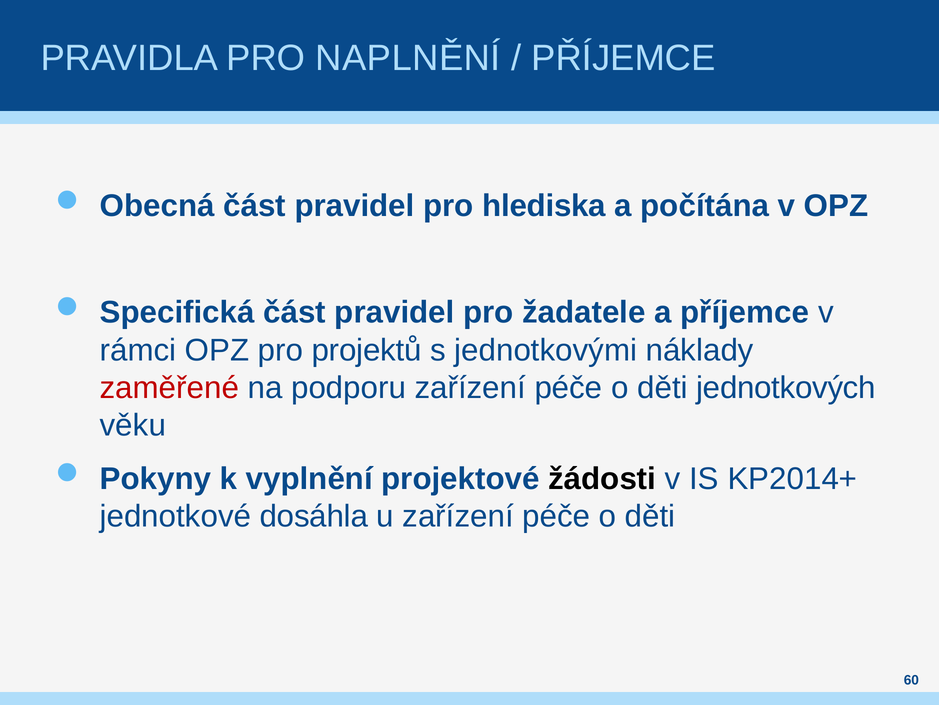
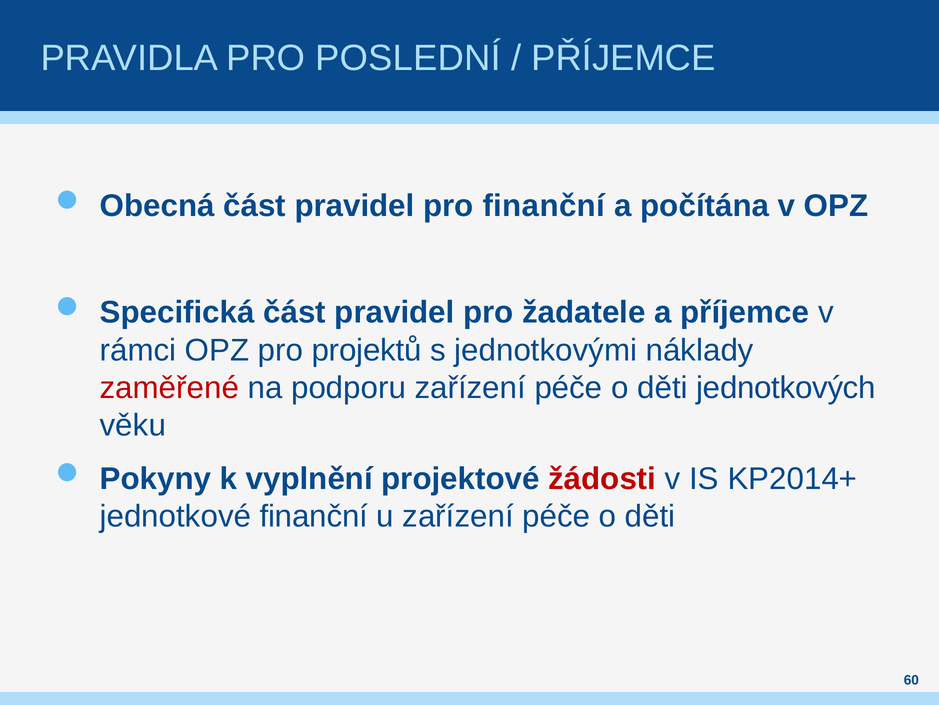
NAPLNĚNÍ: NAPLNĚNÍ -> POSLEDNÍ
pro hlediska: hlediska -> finanční
žádosti colour: black -> red
jednotkové dosáhla: dosáhla -> finanční
